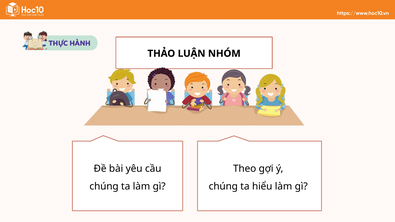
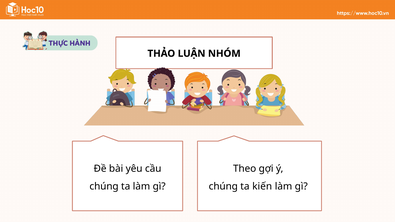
hiểu: hiểu -> kiến
